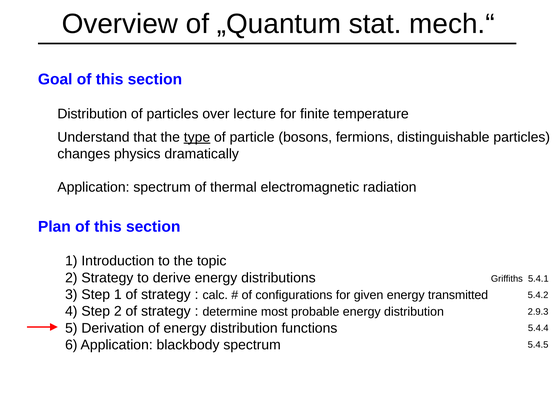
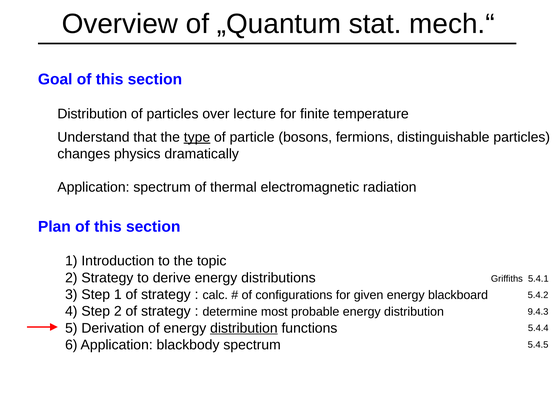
transmitted: transmitted -> blackboard
2.9.3: 2.9.3 -> 9.4.3
distribution at (244, 328) underline: none -> present
